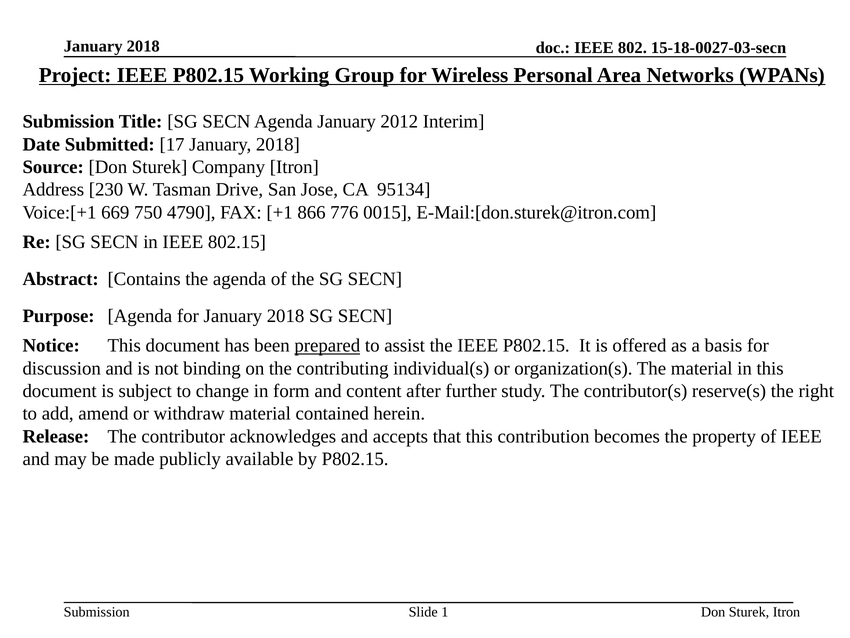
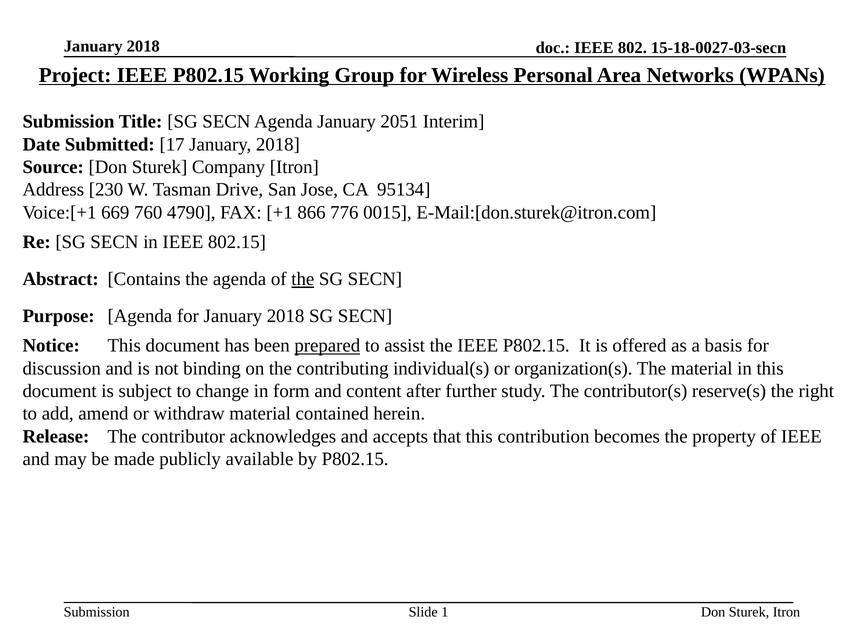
2012: 2012 -> 2051
750: 750 -> 760
the at (303, 279) underline: none -> present
